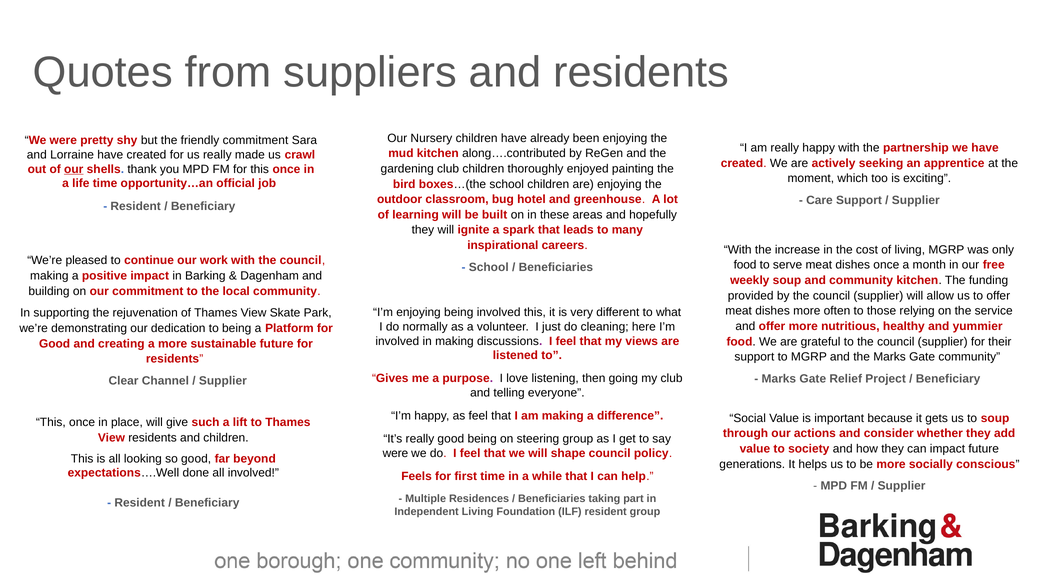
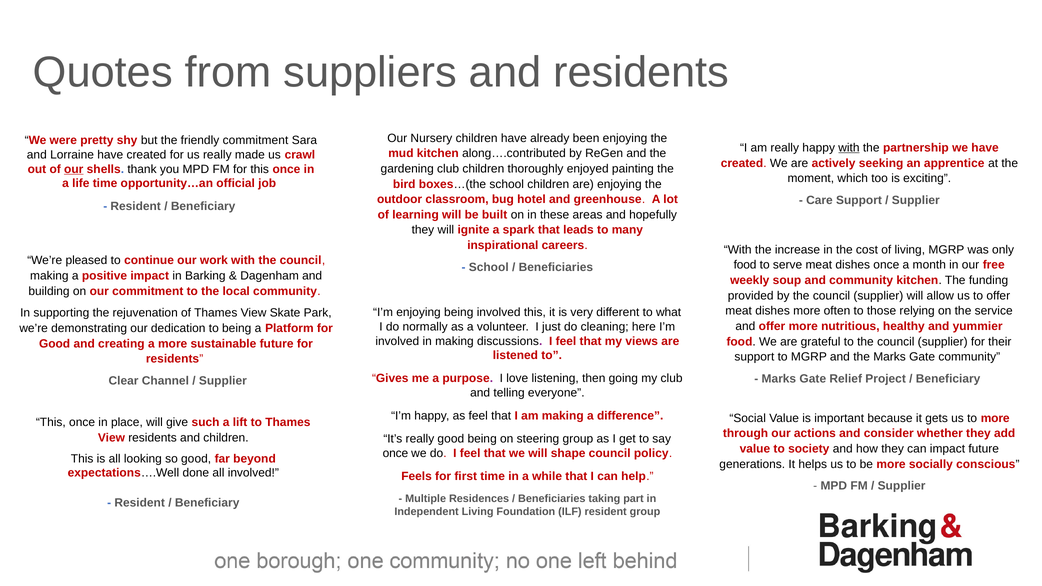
with at (849, 148) underline: none -> present
to soup: soup -> more
were at (395, 453): were -> once
